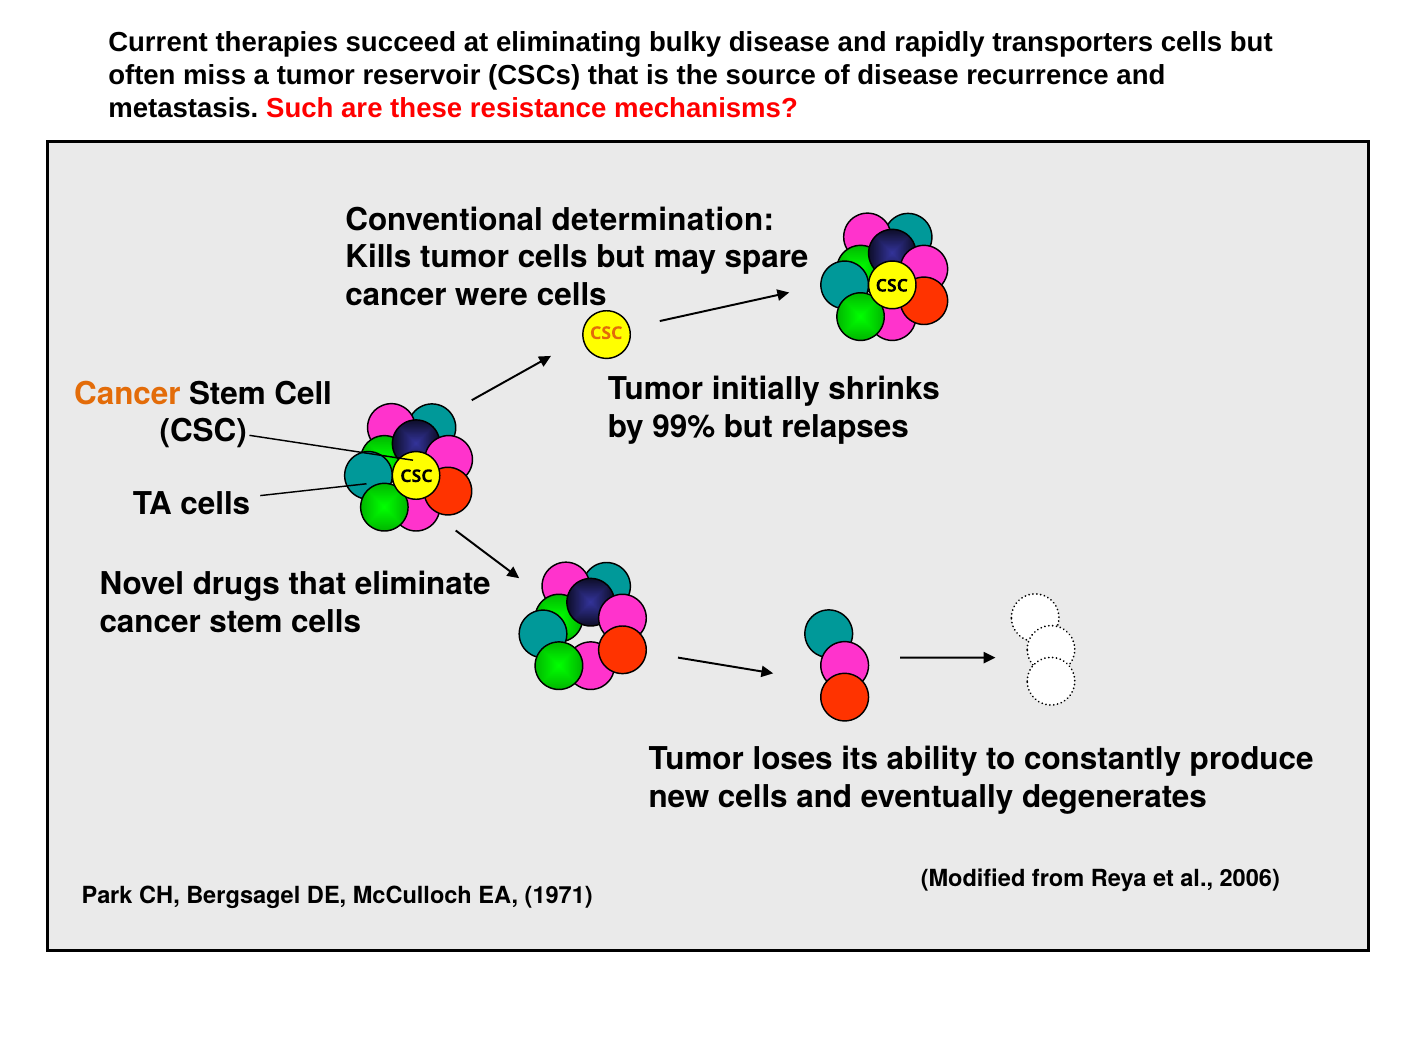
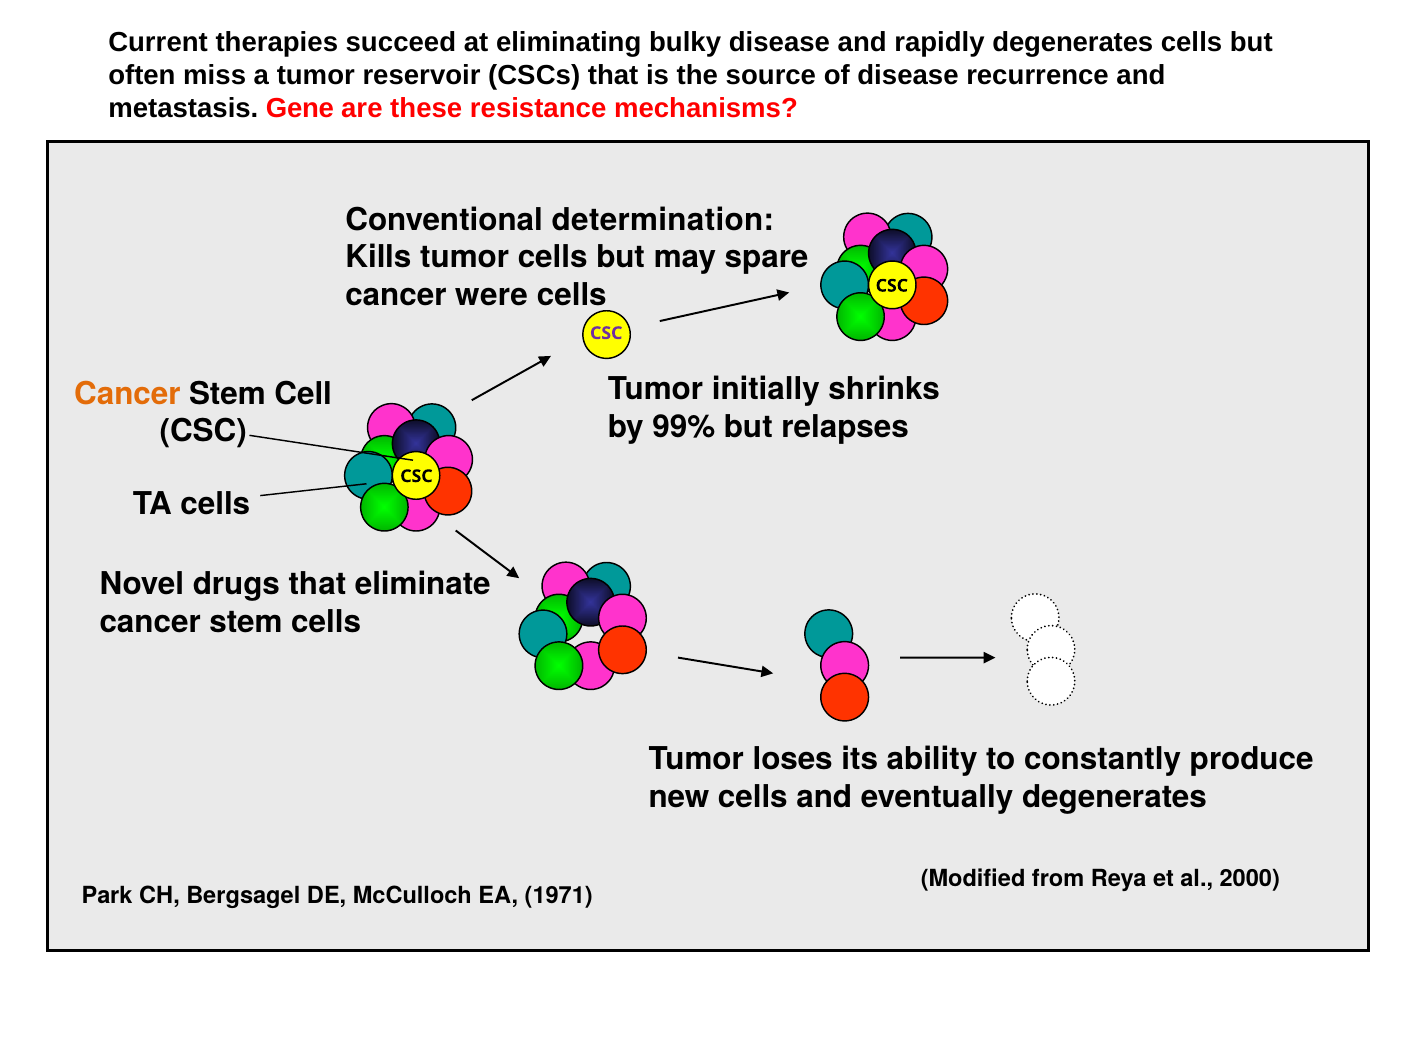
rapidly transporters: transporters -> degenerates
Such: Such -> Gene
CSC at (606, 333) colour: orange -> purple
2006: 2006 -> 2000
